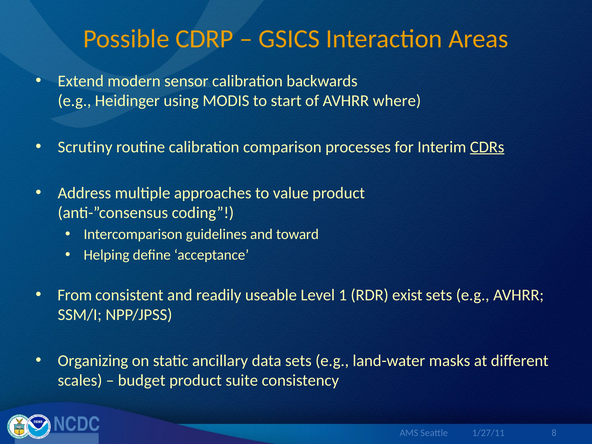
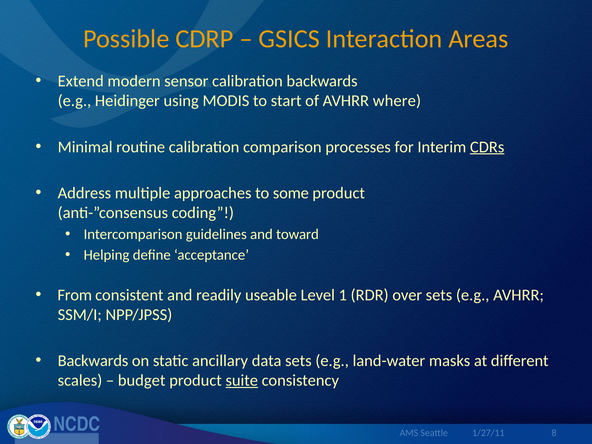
Scrutiny: Scrutiny -> Minimal
value: value -> some
exist: exist -> over
Organizing at (93, 361): Organizing -> Backwards
suite underline: none -> present
